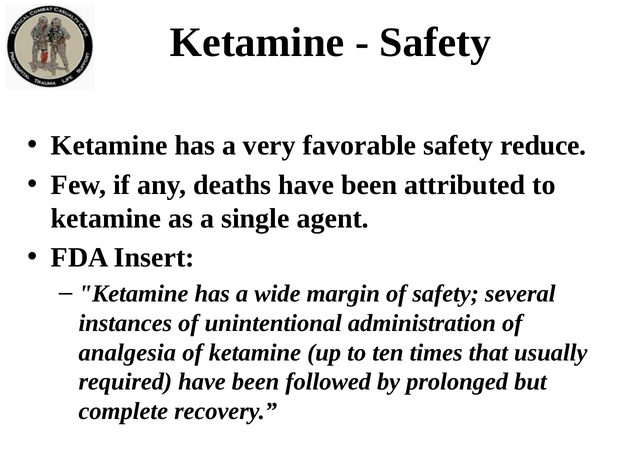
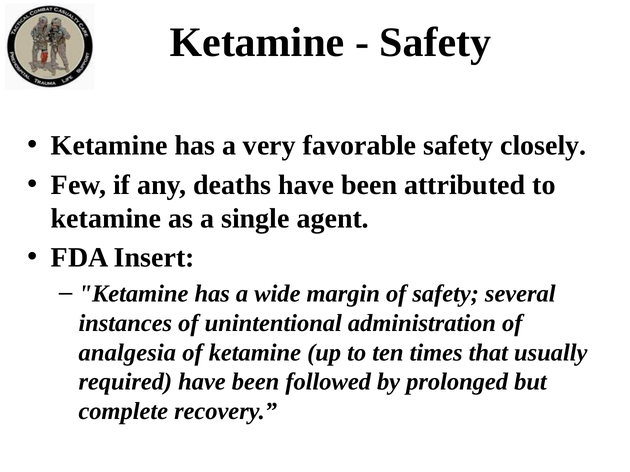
reduce: reduce -> closely
